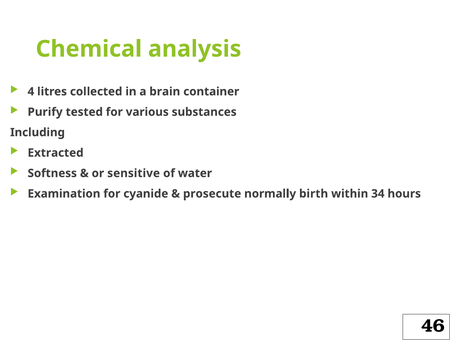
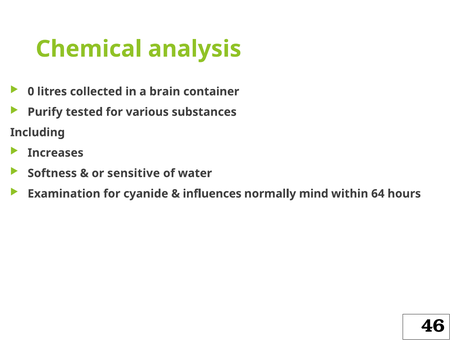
4: 4 -> 0
Extracted: Extracted -> Increases
prosecute: prosecute -> influences
birth: birth -> mind
34: 34 -> 64
